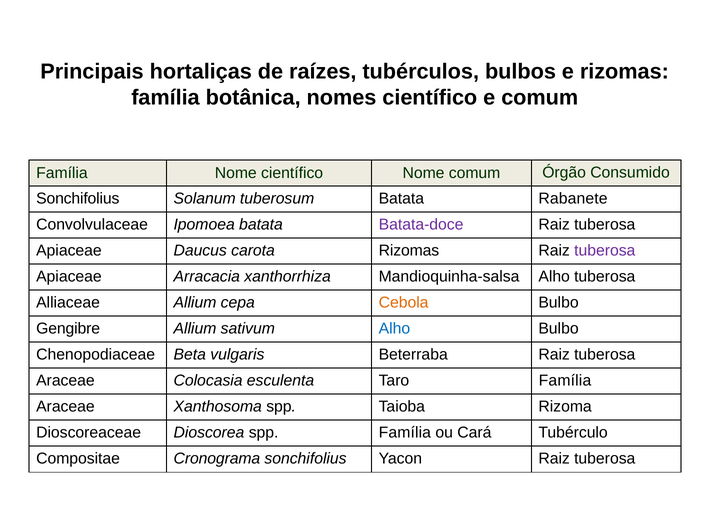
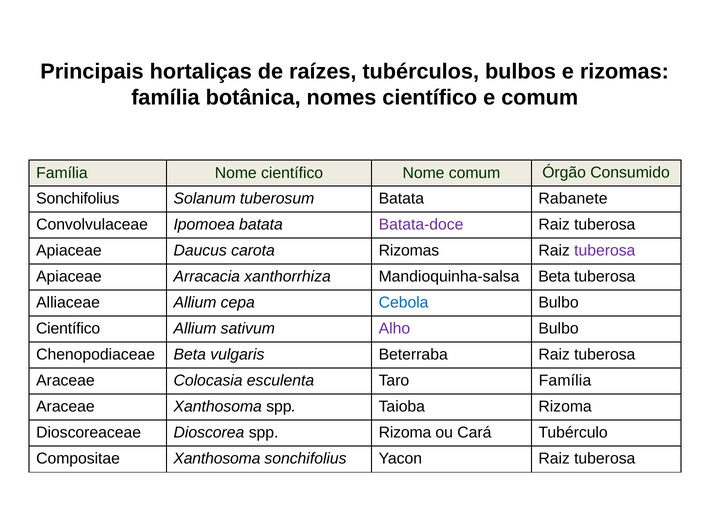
Mandioquinha-salsa Alho: Alho -> Beta
Cebola colour: orange -> blue
Gengibre at (68, 329): Gengibre -> Científico
Alho at (394, 329) colour: blue -> purple
spp Família: Família -> Rizoma
Compositae Cronograma: Cronograma -> Xanthosoma
